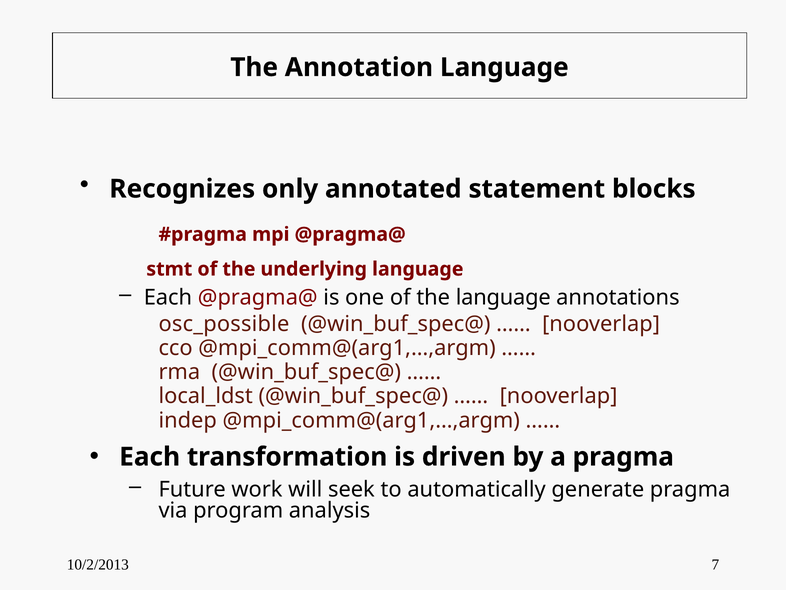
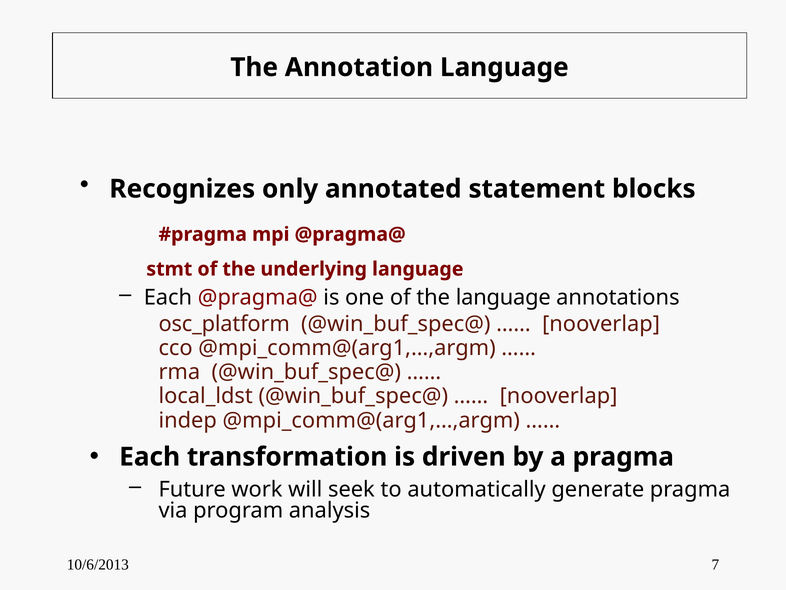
osc_possible: osc_possible -> osc_platform
10/2/2013: 10/2/2013 -> 10/6/2013
